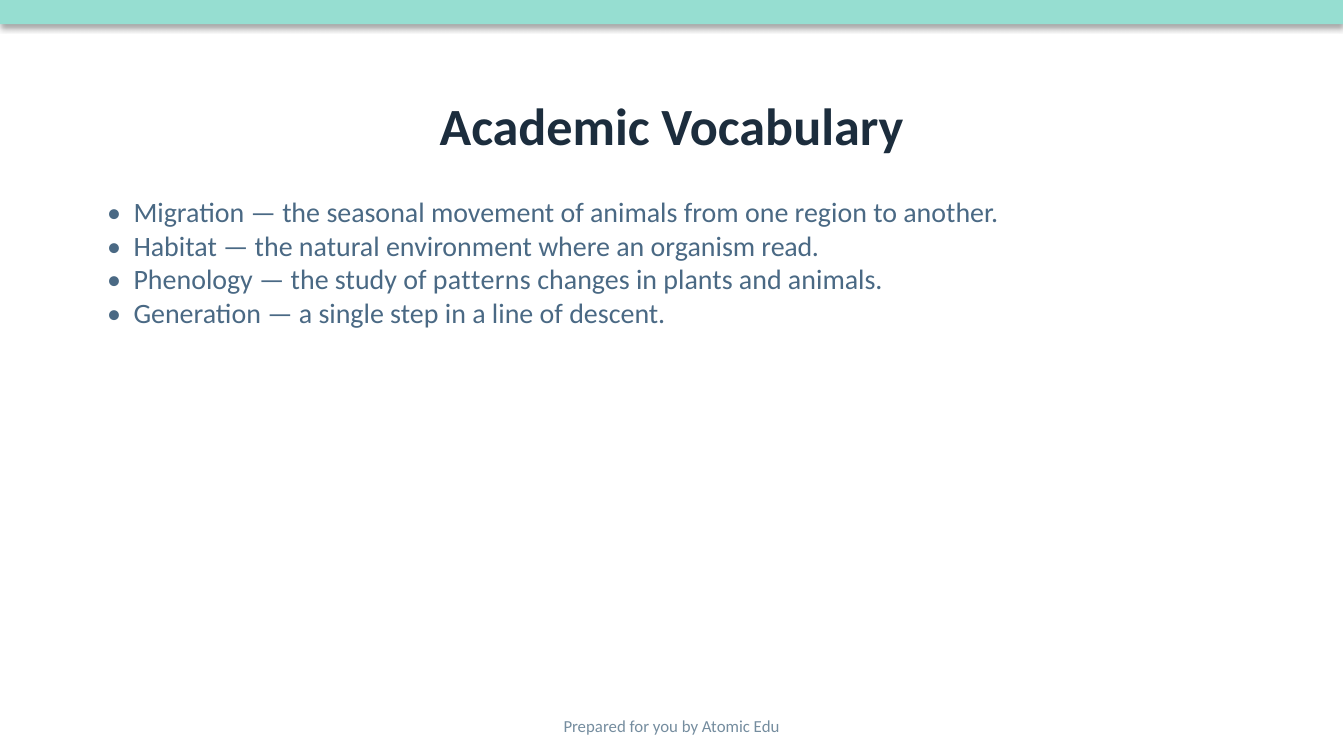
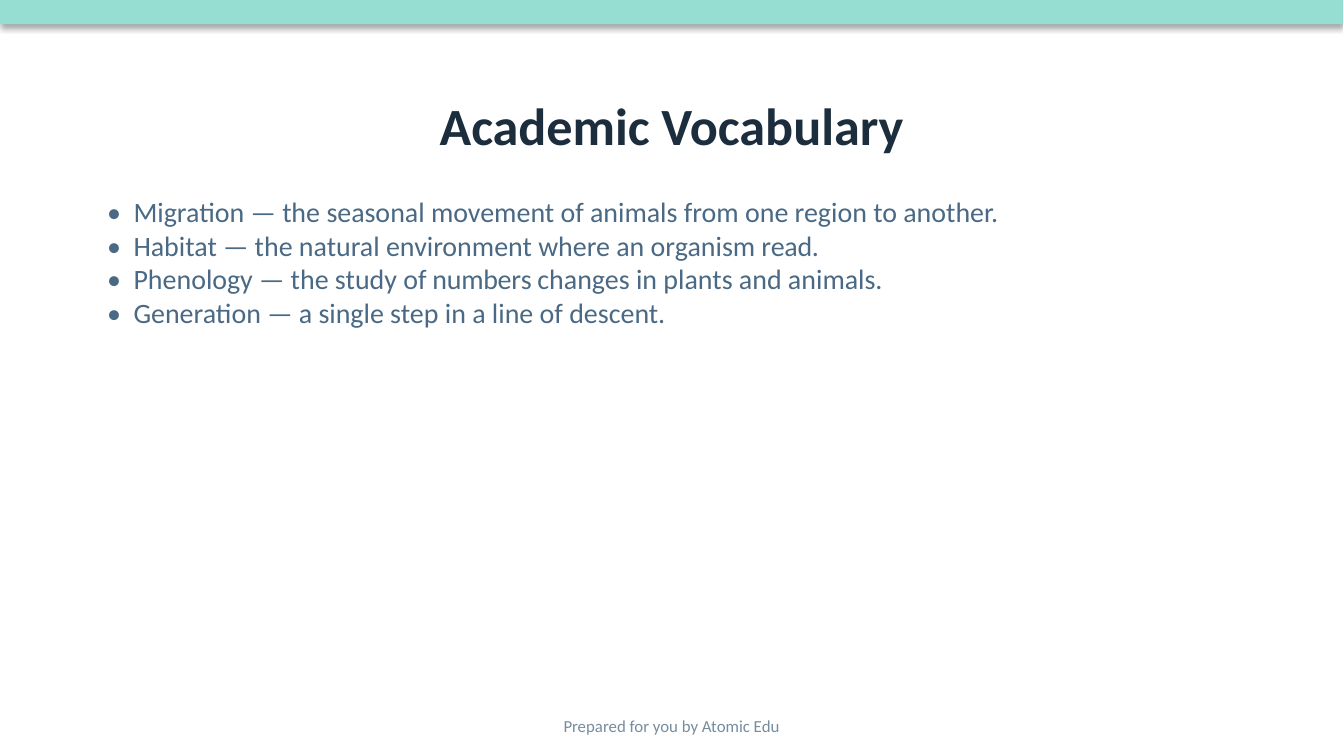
patterns: patterns -> numbers
